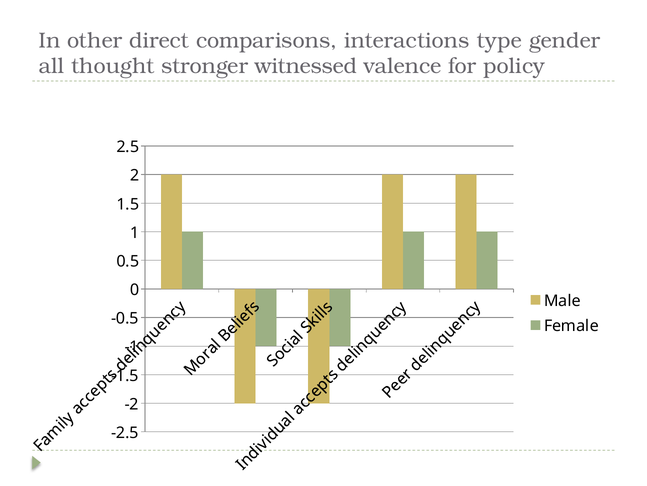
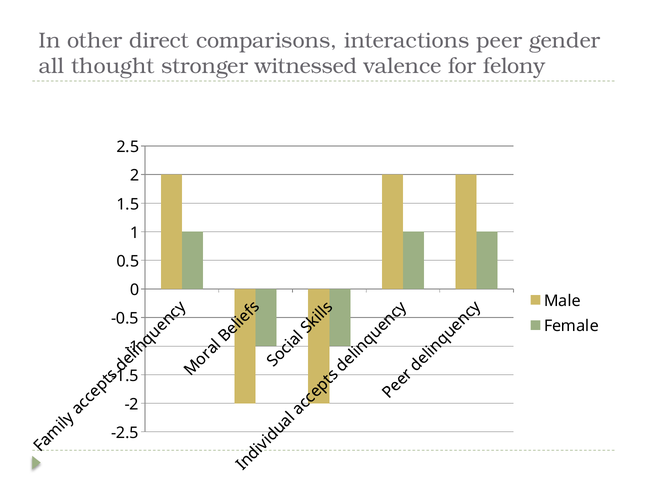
type: type -> peer
policy: policy -> felony
